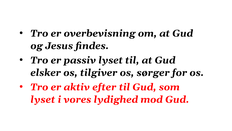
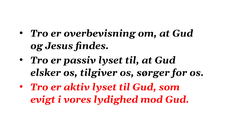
aktiv efter: efter -> lyset
lyset at (43, 99): lyset -> evigt
